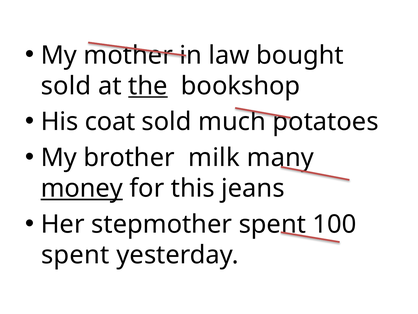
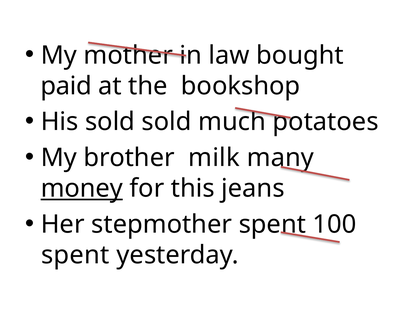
sold at (66, 86): sold -> paid
the underline: present -> none
His coat: coat -> sold
